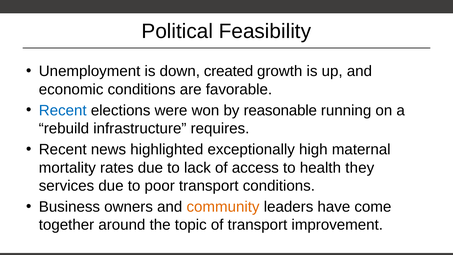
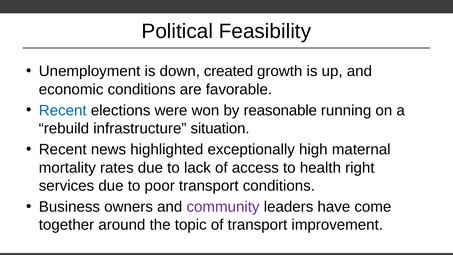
requires: requires -> situation
they: they -> right
community colour: orange -> purple
